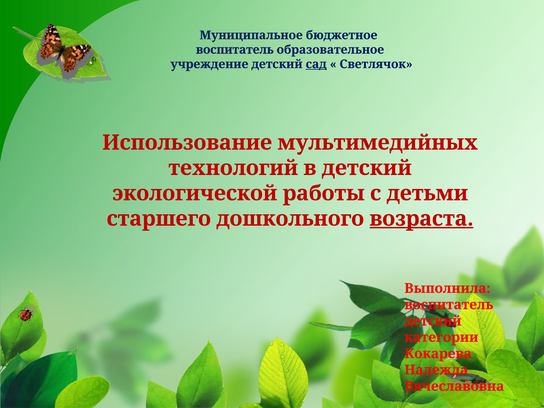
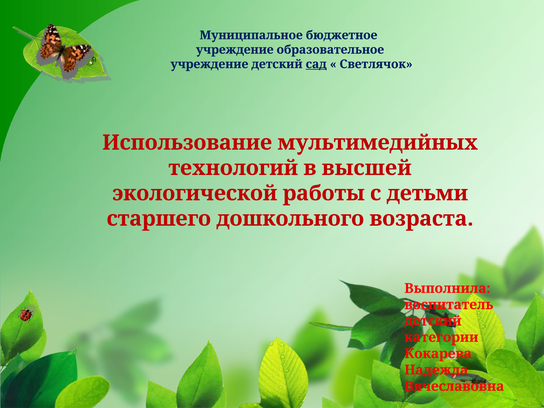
воспитатель at (235, 50): воспитатель -> учреждение
в детский: детский -> высшей
возраста underline: present -> none
